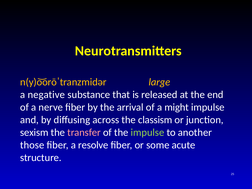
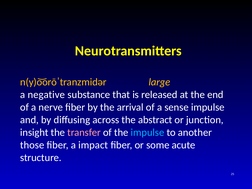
might: might -> sense
classism: classism -> abstract
sexism: sexism -> insight
impulse at (148, 132) colour: light green -> light blue
resolve: resolve -> impact
